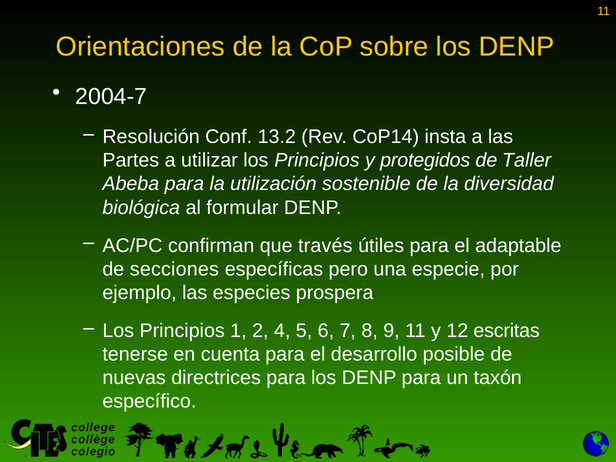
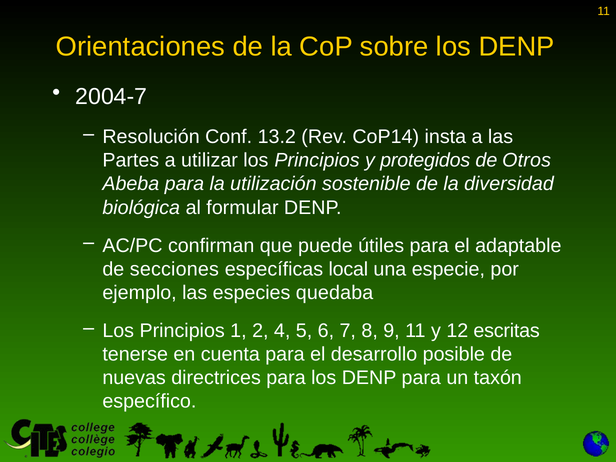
Taller: Taller -> Otros
través: través -> puede
pero: pero -> local
prospera: prospera -> quedaba
